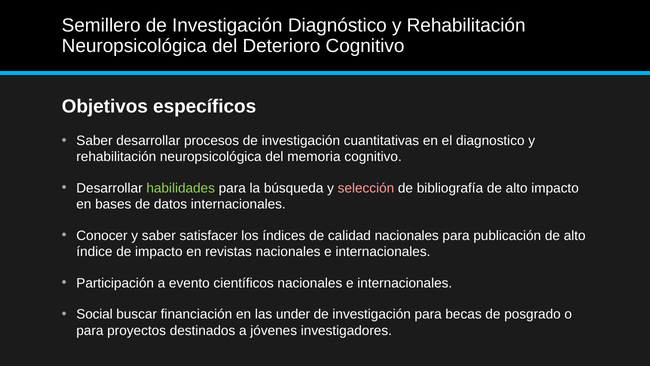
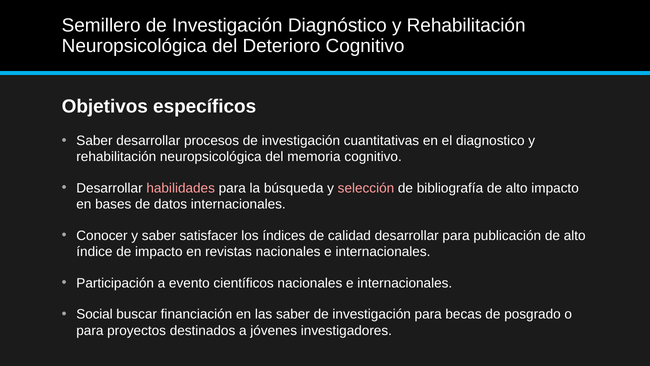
habilidades colour: light green -> pink
calidad nacionales: nacionales -> desarrollar
las under: under -> saber
